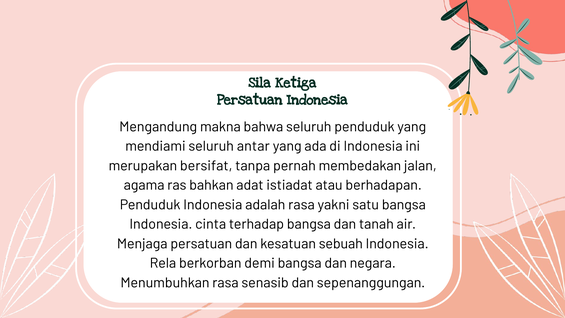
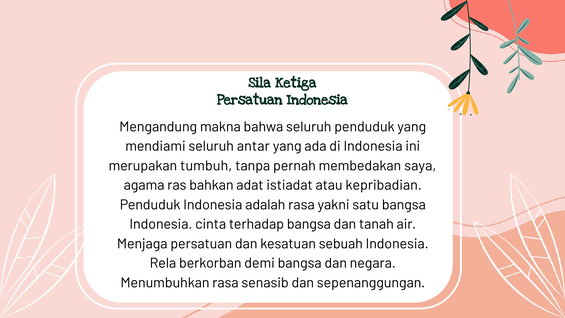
bersifat: bersifat -> tumbuh
jalan: jalan -> saya
berhadapan: berhadapan -> kepribadian
